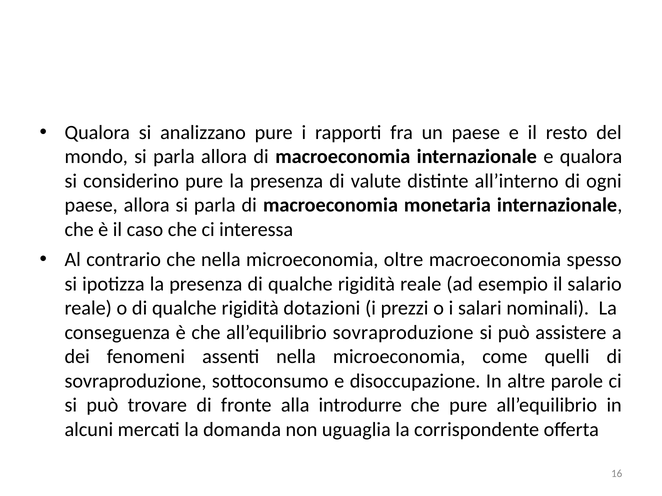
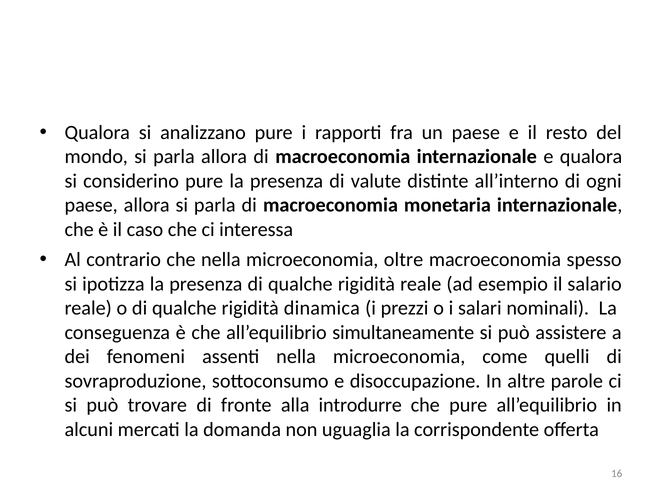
dotazioni: dotazioni -> dinamica
all’equilibrio sovraproduzione: sovraproduzione -> simultaneamente
